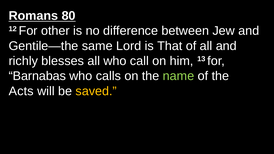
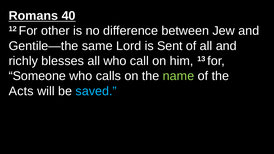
80: 80 -> 40
That: That -> Sent
Barnabas: Barnabas -> Someone
saved colour: yellow -> light blue
